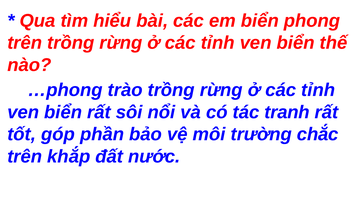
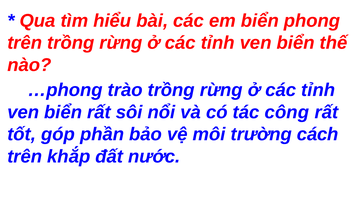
tranh: tranh -> công
chắc: chắc -> cách
